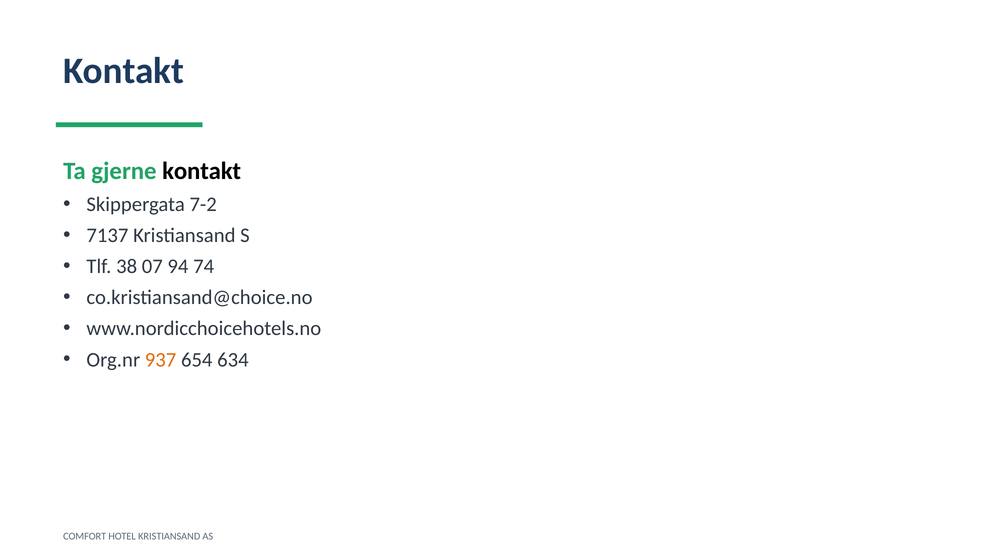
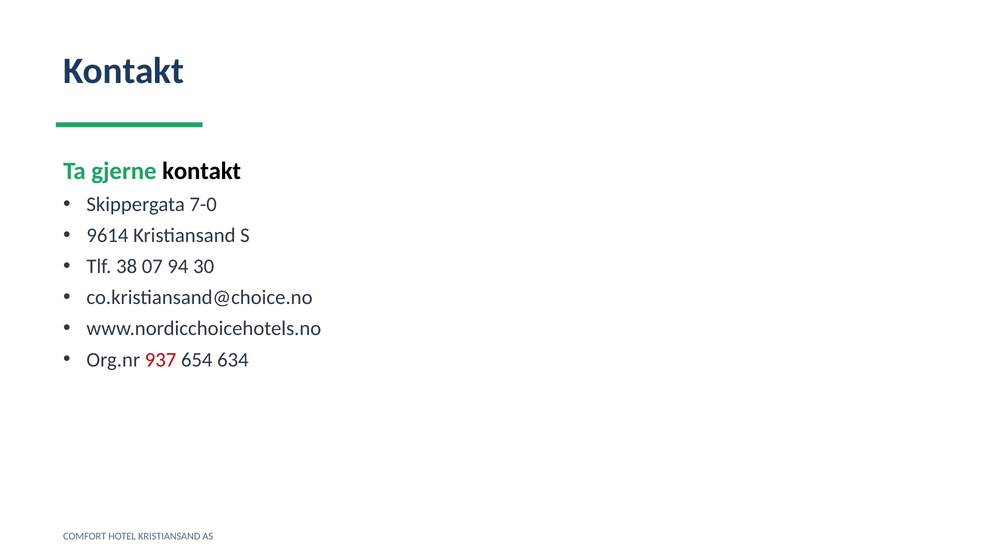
7-2: 7-2 -> 7-0
7137: 7137 -> 9614
74: 74 -> 30
937 colour: orange -> red
